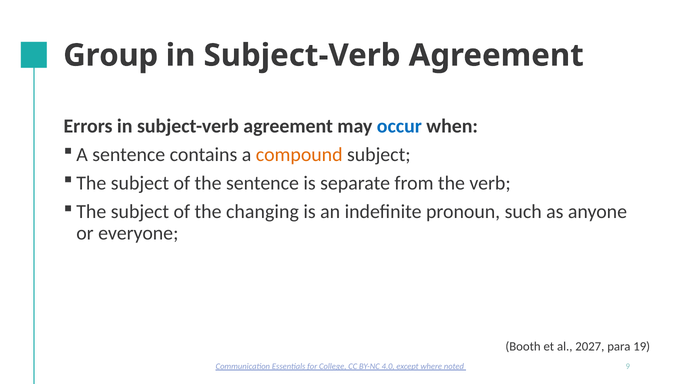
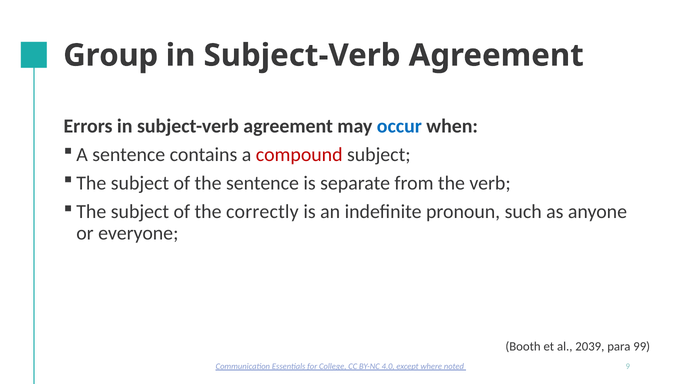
compound colour: orange -> red
changing: changing -> correctly
2027: 2027 -> 2039
19: 19 -> 99
